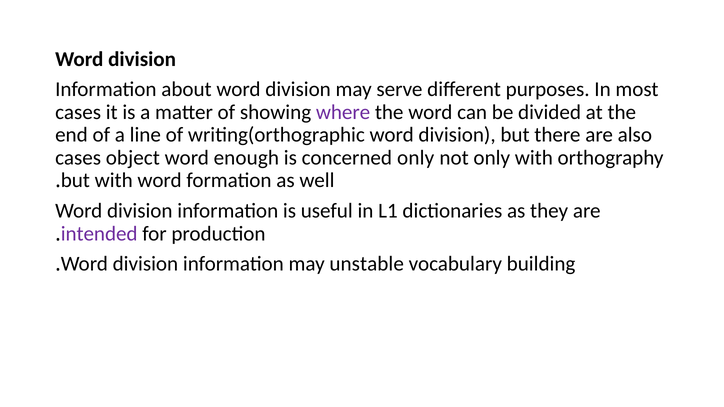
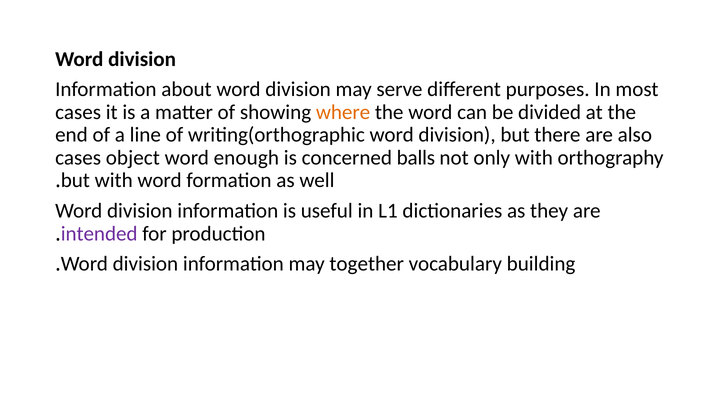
where colour: purple -> orange
concerned only: only -> balls
unstable: unstable -> together
